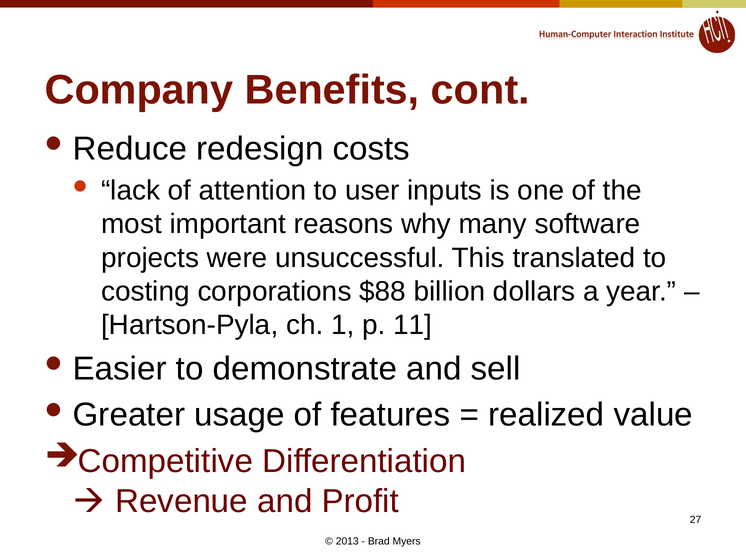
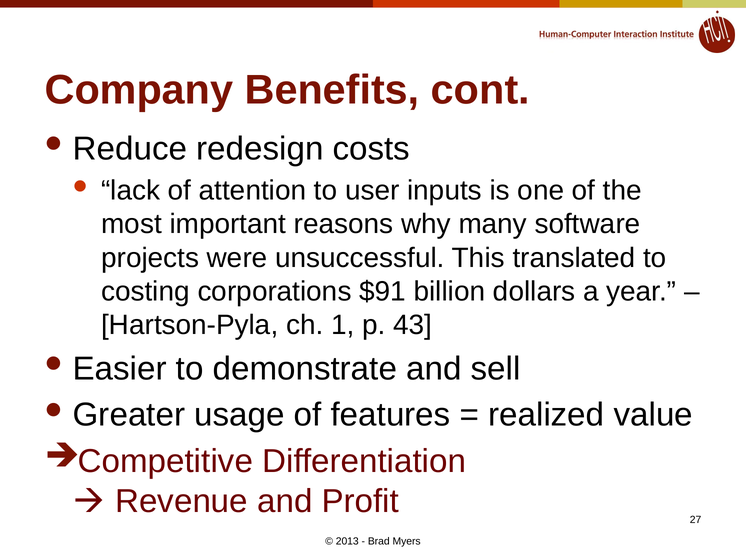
$88: $88 -> $91
11: 11 -> 43
